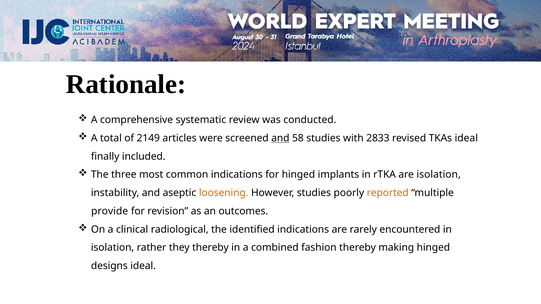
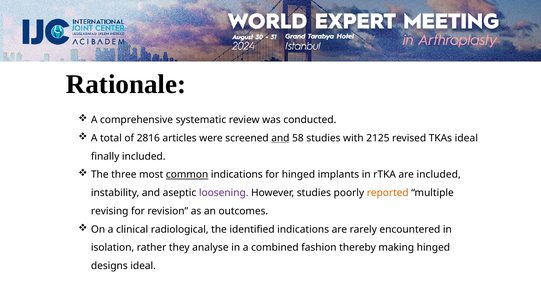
2149: 2149 -> 2816
2833: 2833 -> 2125
common underline: none -> present
are isolation: isolation -> included
loosening colour: orange -> purple
provide: provide -> revising
they thereby: thereby -> analyse
